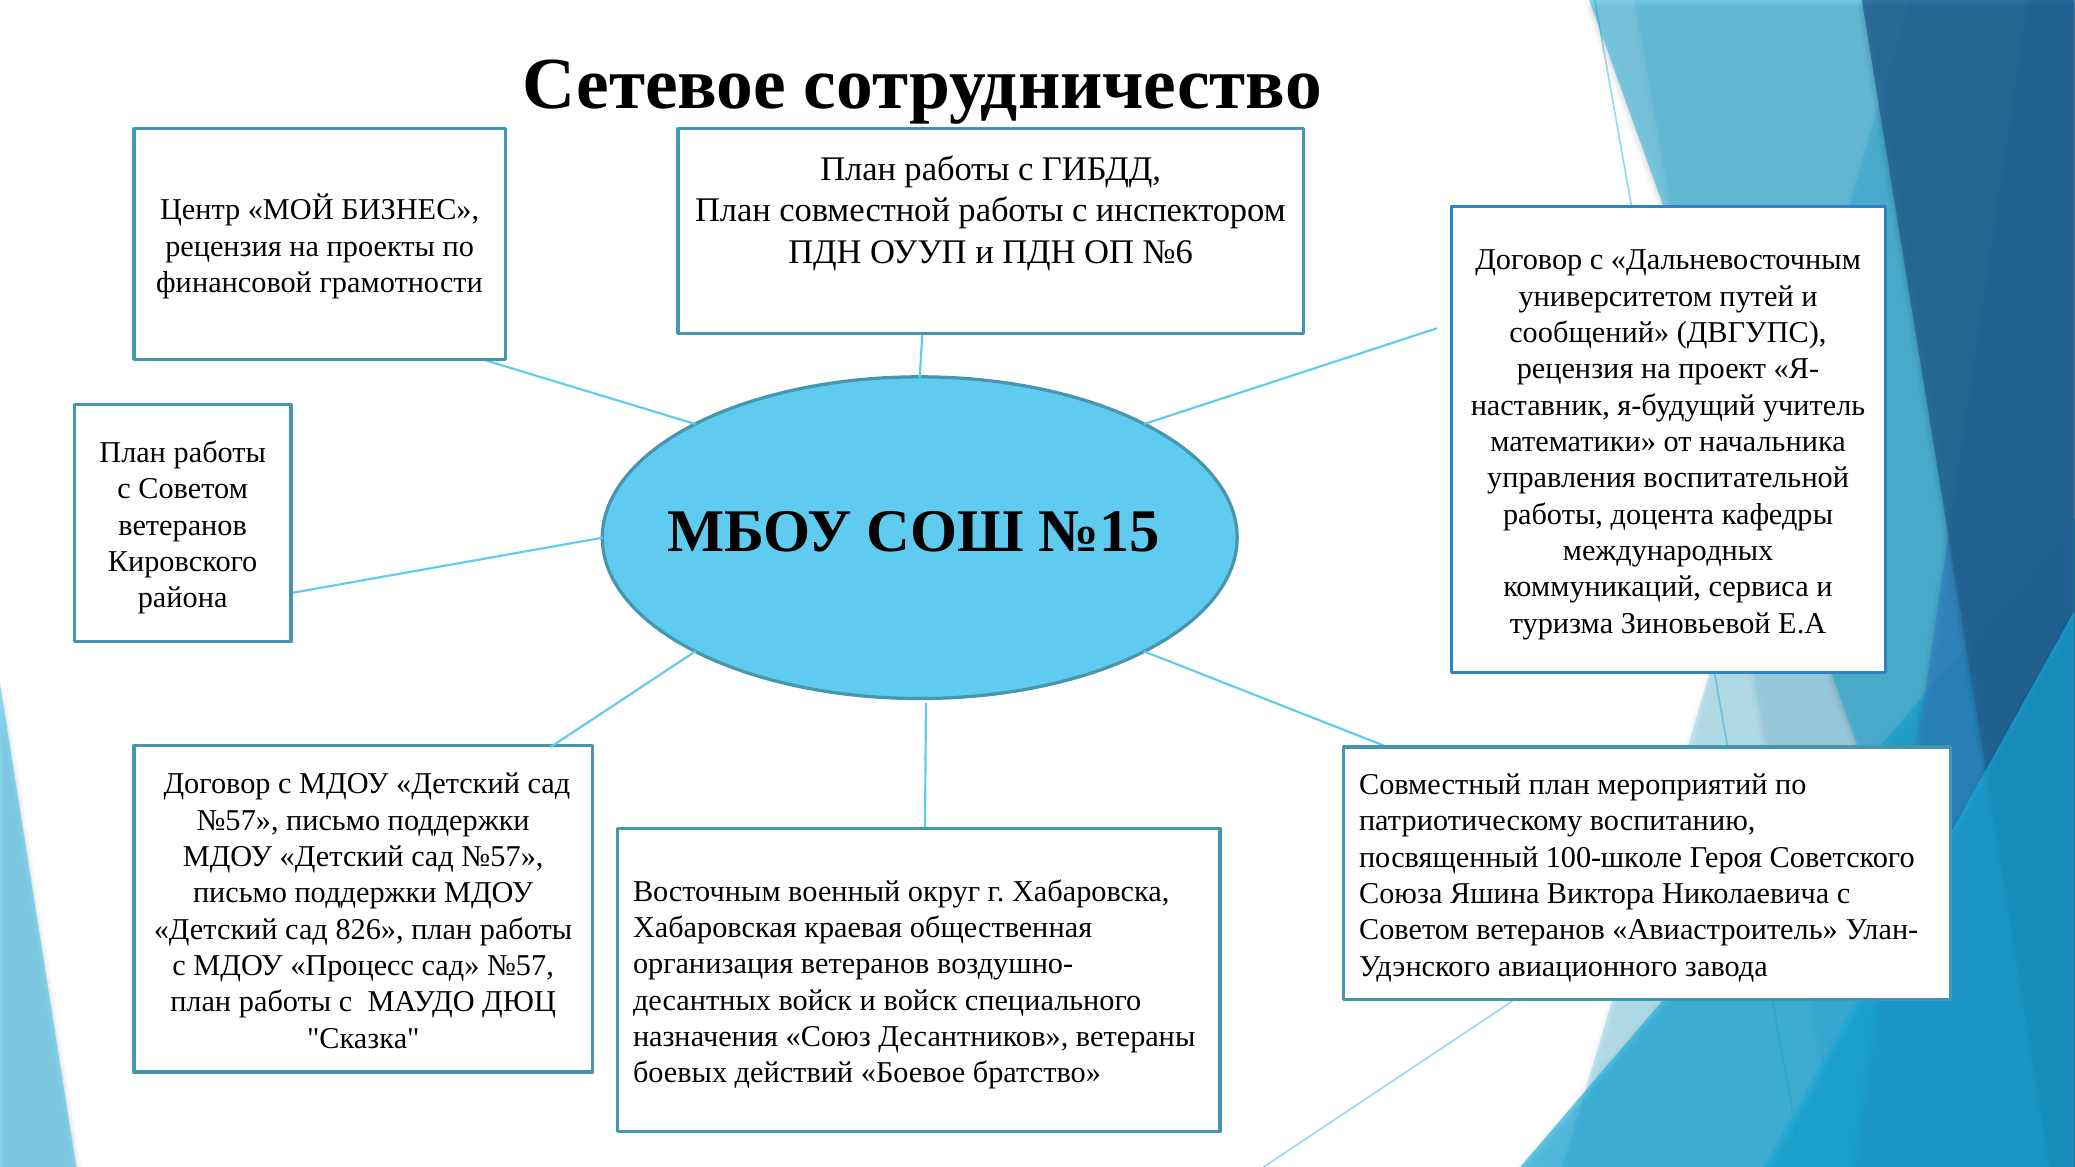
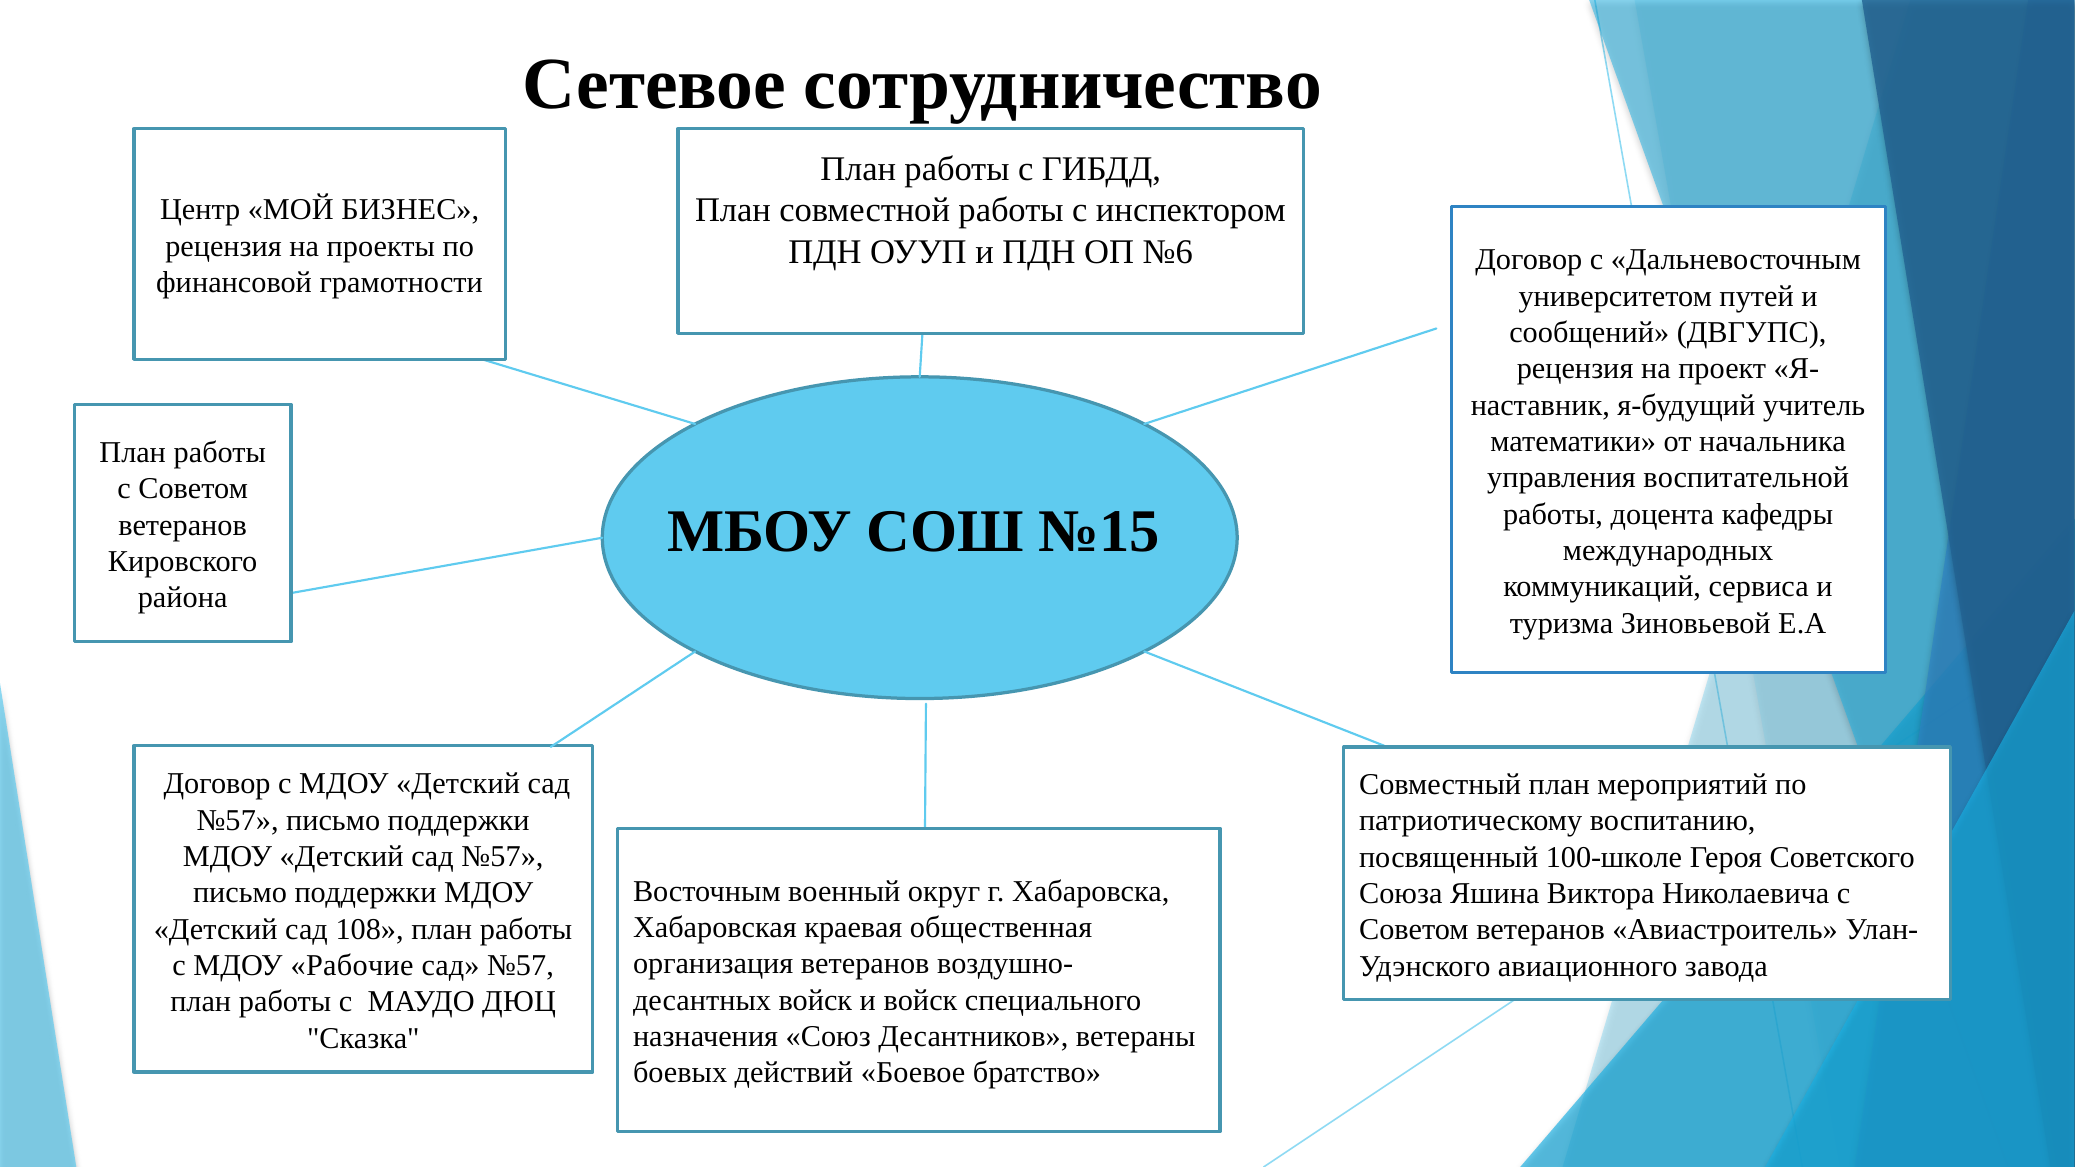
826: 826 -> 108
Процесс: Процесс -> Рабочие
